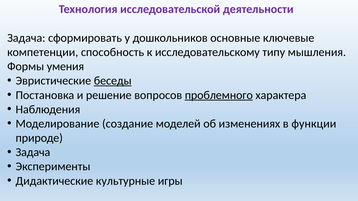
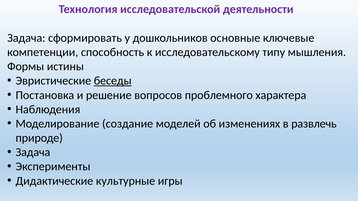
умения: умения -> истины
проблемного underline: present -> none
функции: функции -> развлечь
